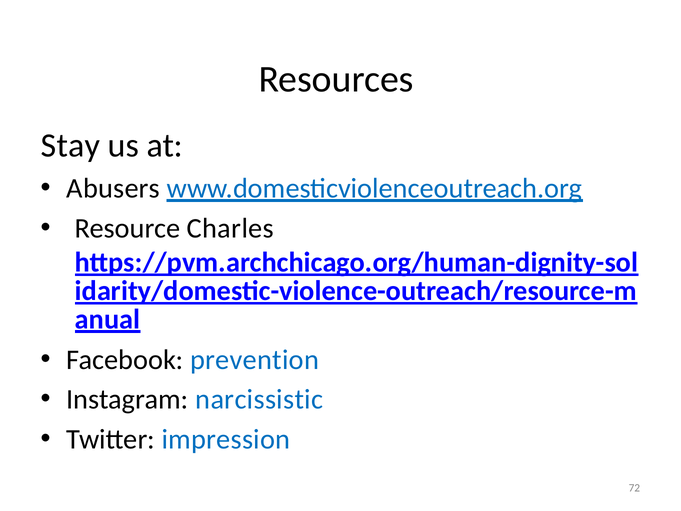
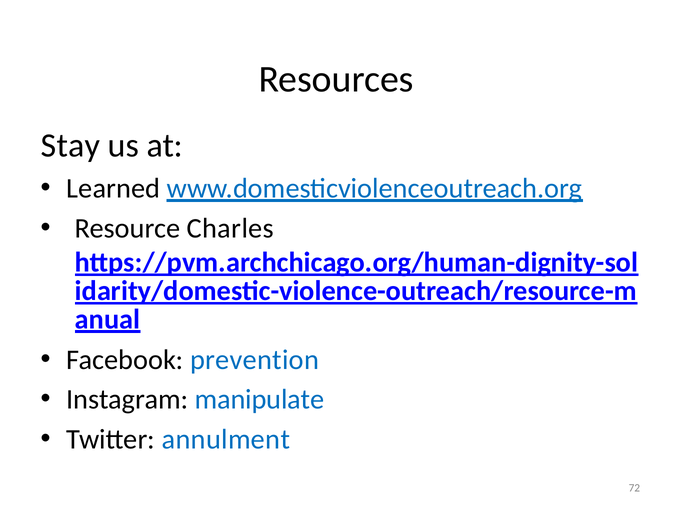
Abusers: Abusers -> Learned
narcissistic: narcissistic -> manipulate
impression: impression -> annulment
